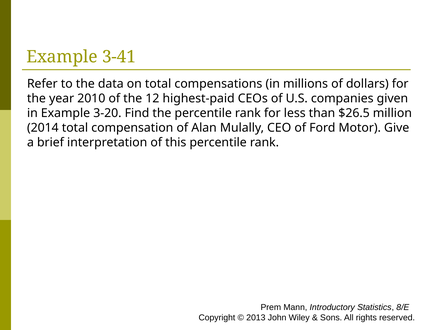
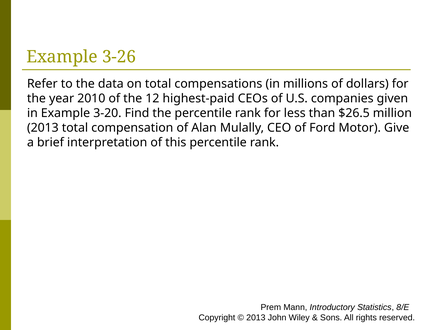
3-41: 3-41 -> 3-26
2014 at (43, 128): 2014 -> 2013
